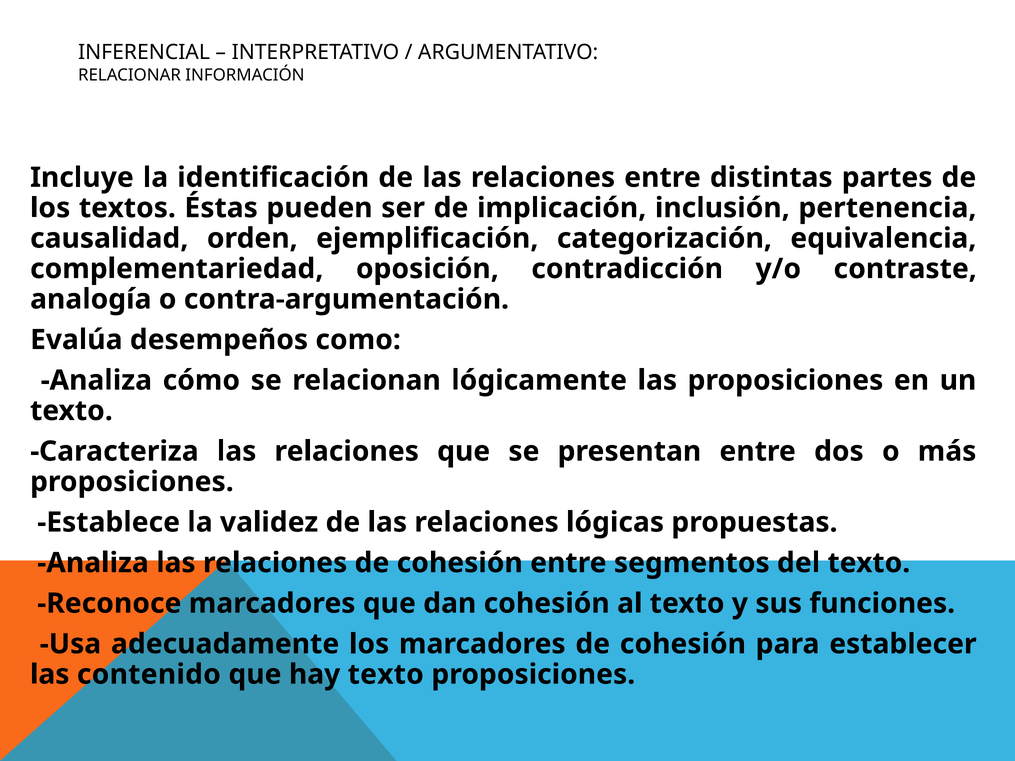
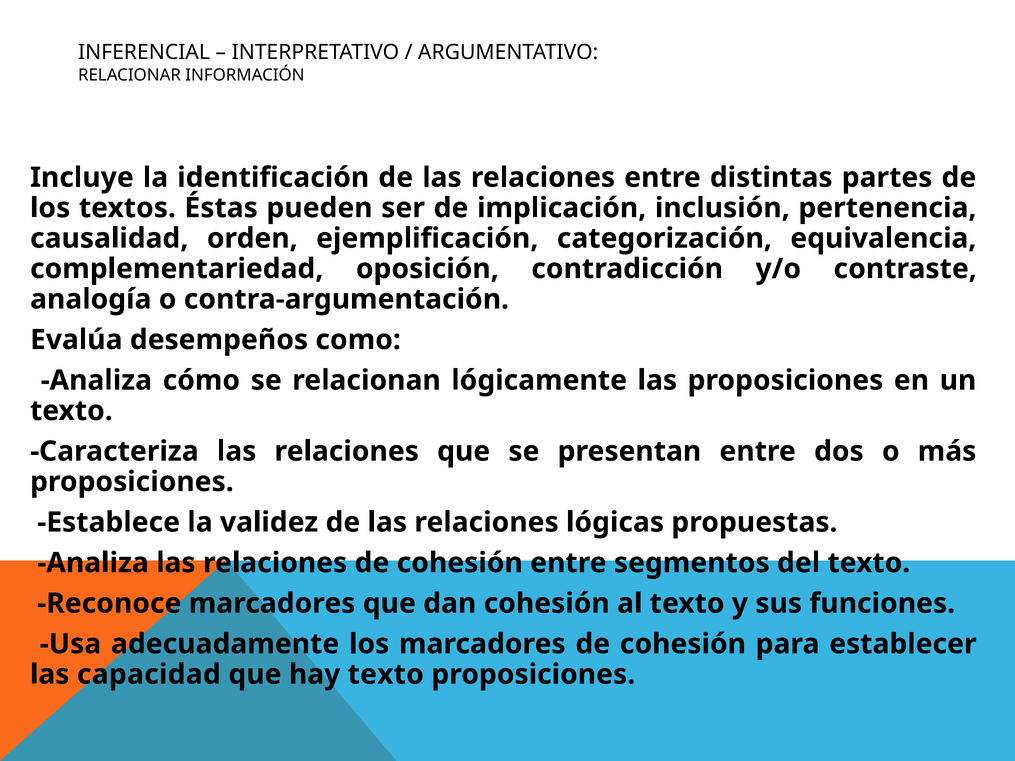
contenido: contenido -> capacidad
